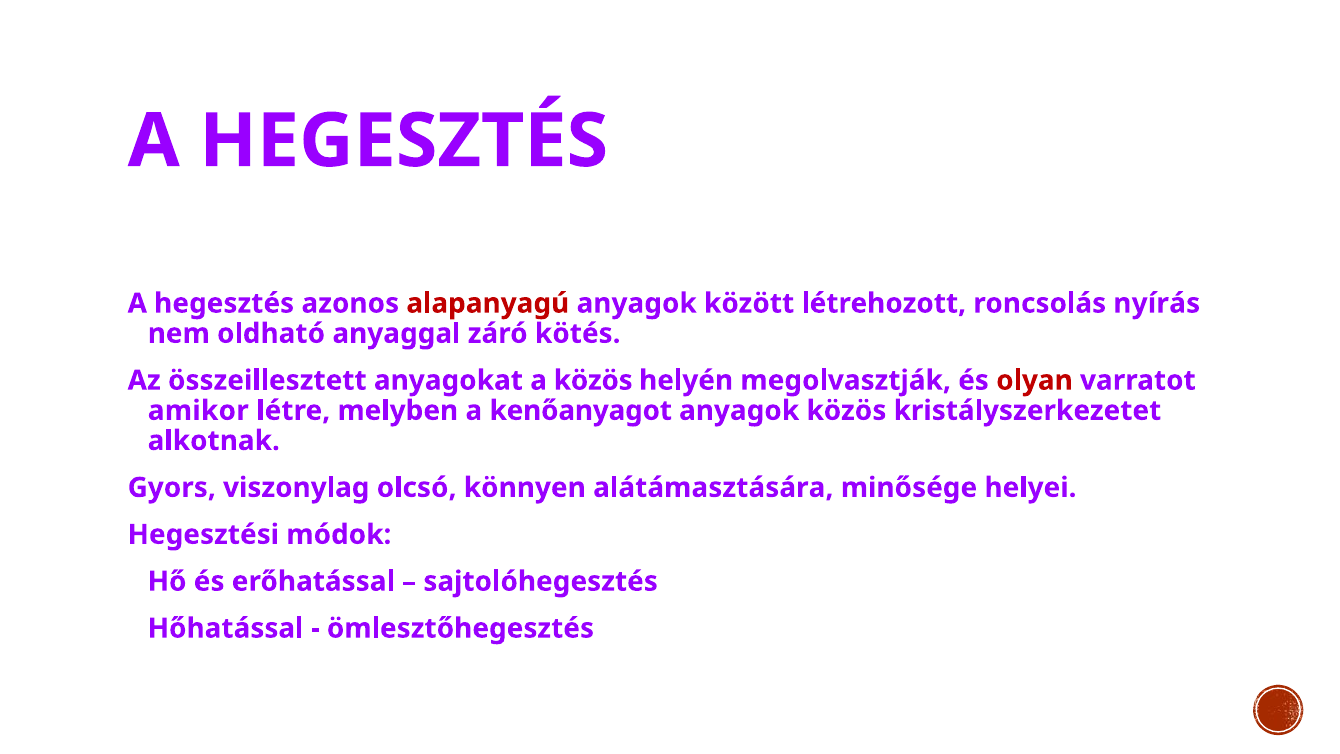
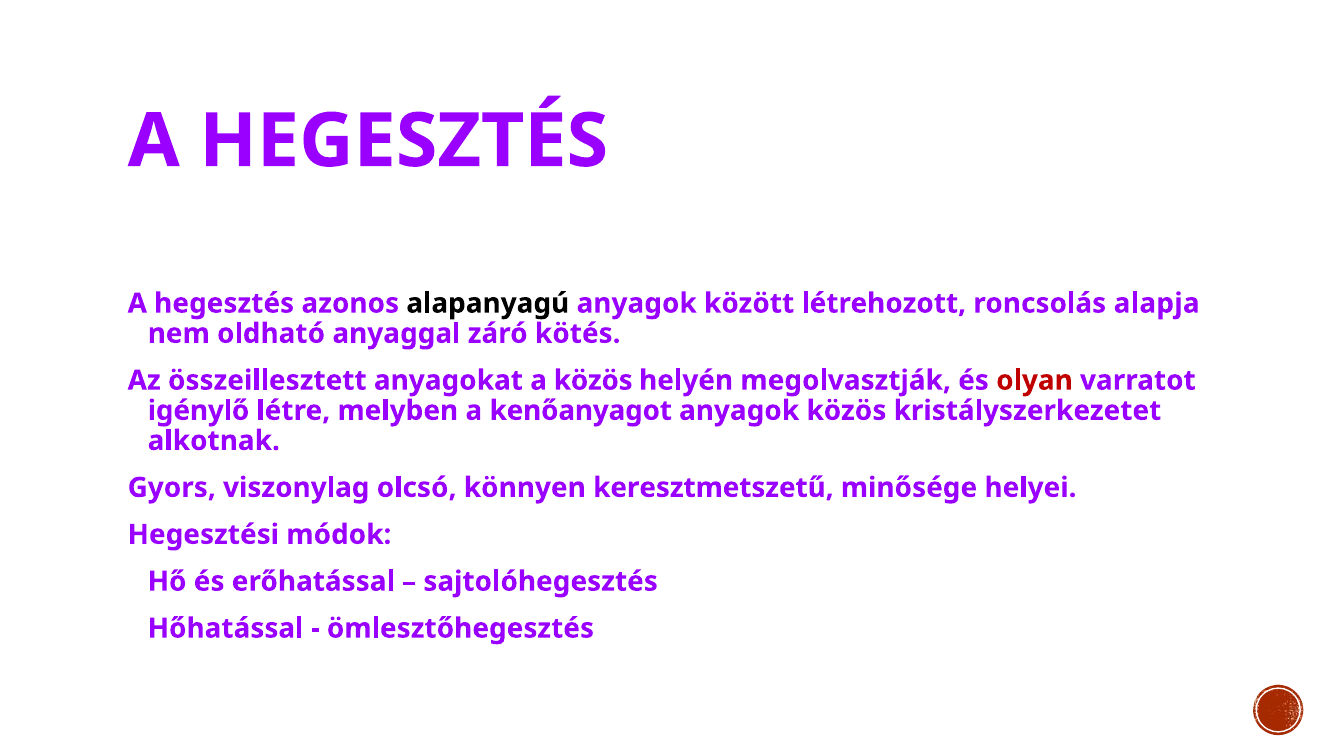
alapanyagú colour: red -> black
nyírás: nyírás -> alapja
amikor: amikor -> igénylő
alátámasztására: alátámasztására -> keresztmetszetű
